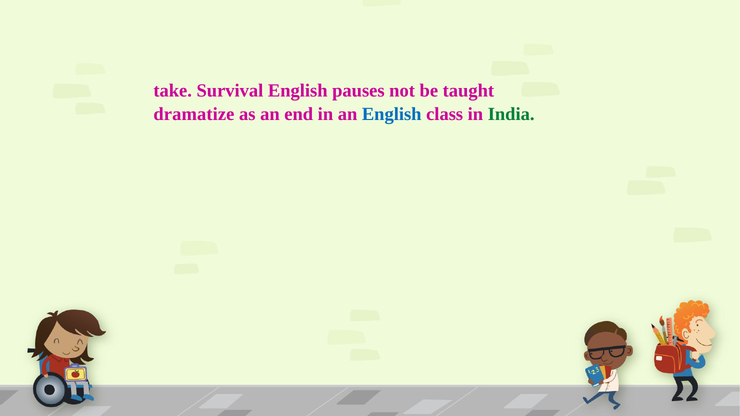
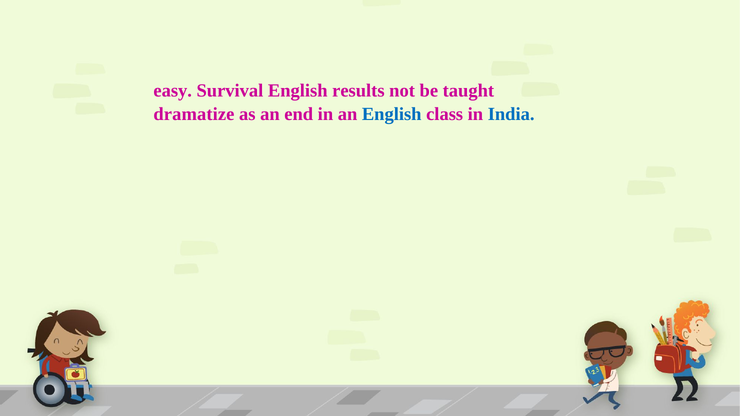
take: take -> easy
pauses: pauses -> results
India colour: green -> blue
